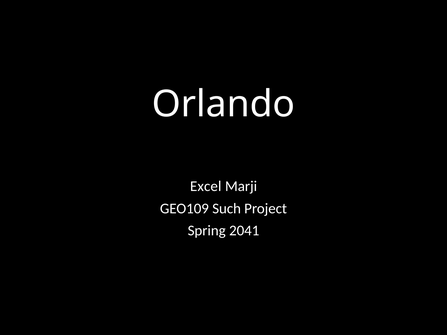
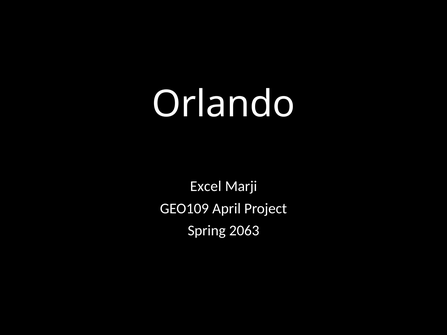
Such: Such -> April
2041: 2041 -> 2063
